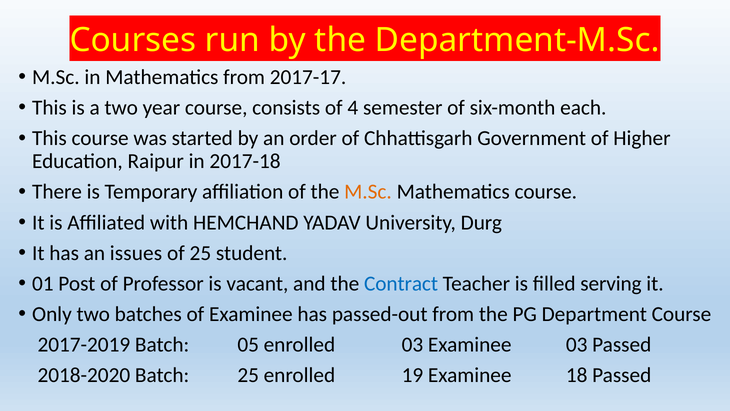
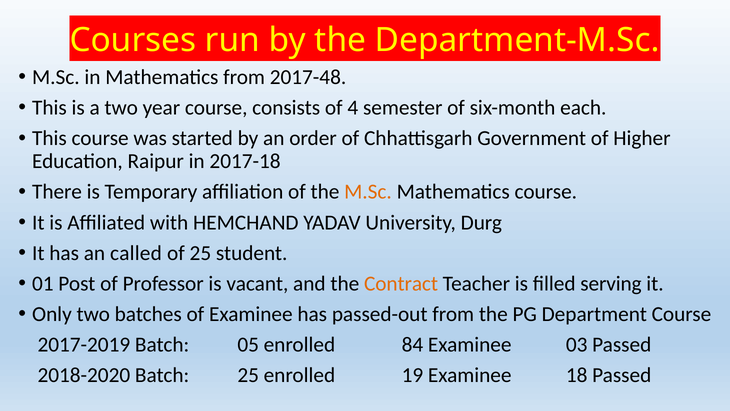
2017-17: 2017-17 -> 2017-48
issues: issues -> called
Contract colour: blue -> orange
enrolled 03: 03 -> 84
